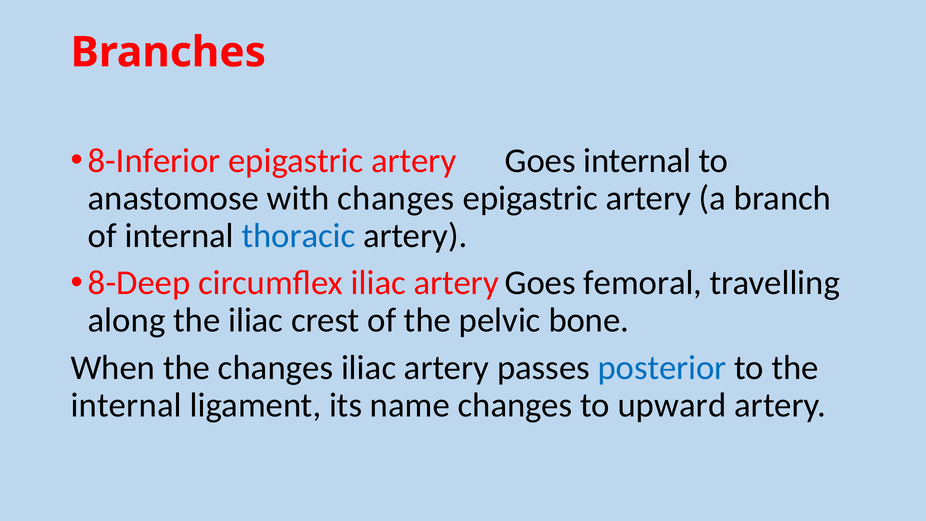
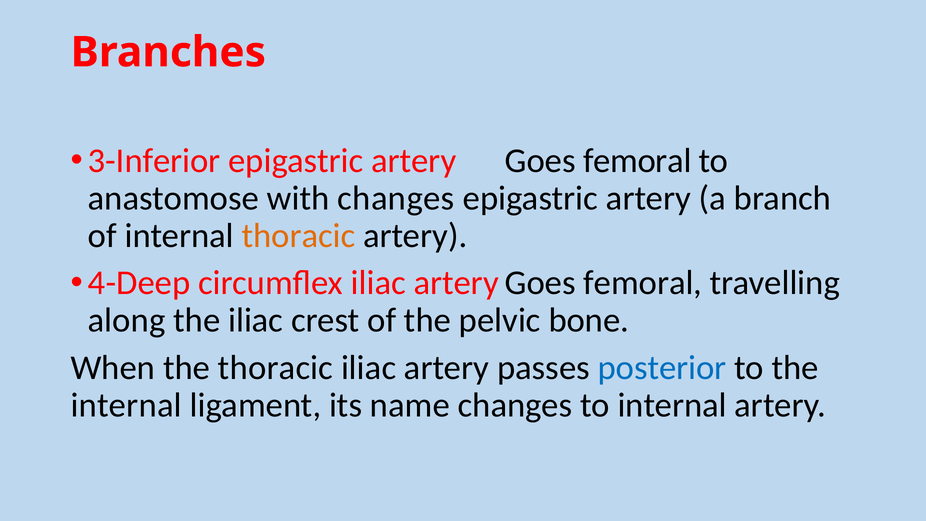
8-Inferior: 8-Inferior -> 3-Inferior
Goes internal: internal -> femoral
thoracic at (299, 236) colour: blue -> orange
8-Deep: 8-Deep -> 4-Deep
the changes: changes -> thoracic
to upward: upward -> internal
